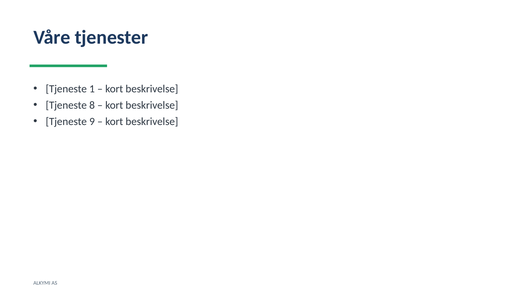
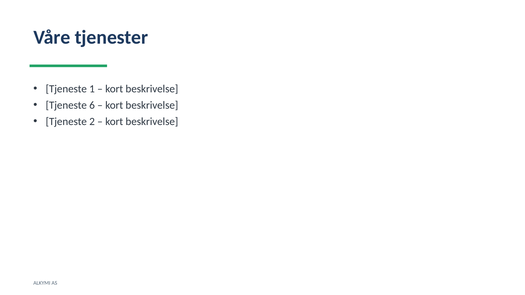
8: 8 -> 6
9: 9 -> 2
